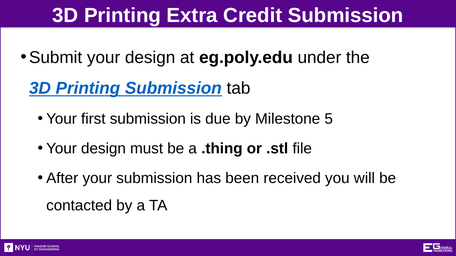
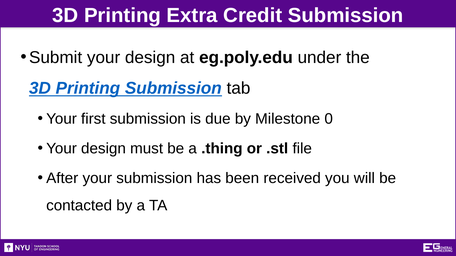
5: 5 -> 0
